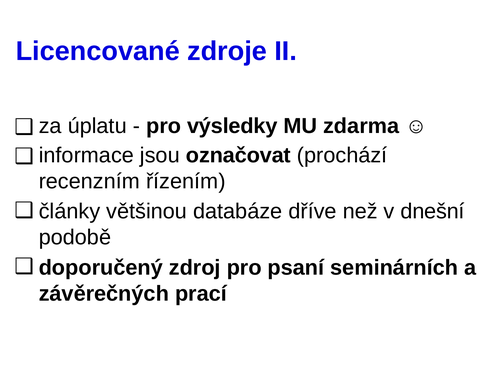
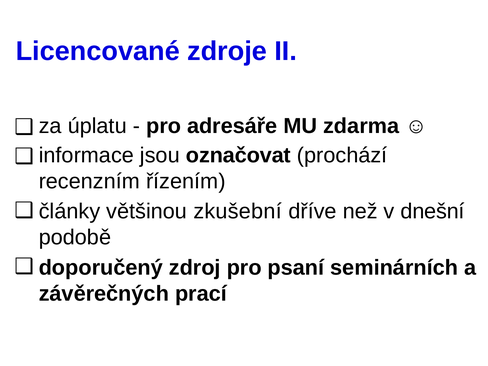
výsledky: výsledky -> adresáře
databáze: databáze -> zkušební
